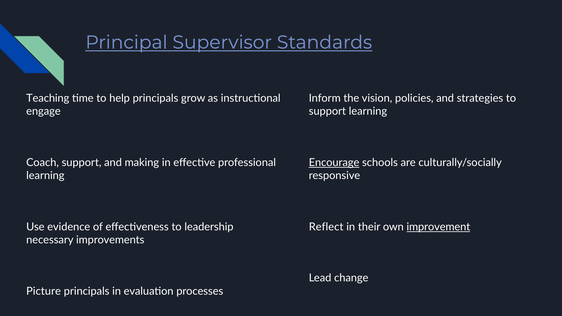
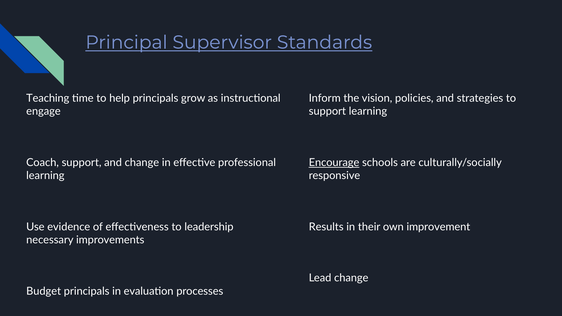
and making: making -> change
Reflect: Reflect -> Results
improvement underline: present -> none
Picture: Picture -> Budget
